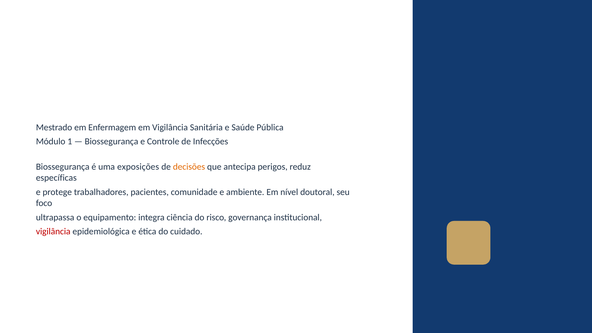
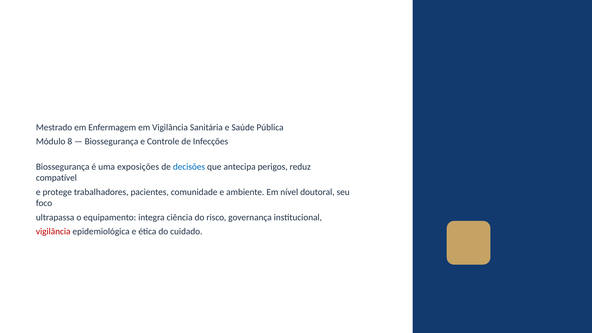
1: 1 -> 8
decisões colour: orange -> blue
específicas: específicas -> compatível
